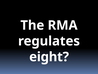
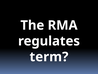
eight: eight -> term
